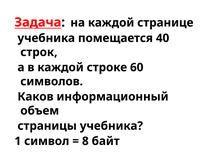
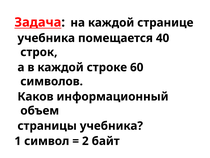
8: 8 -> 2
